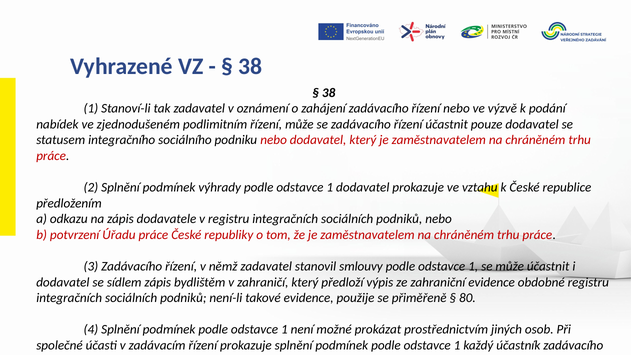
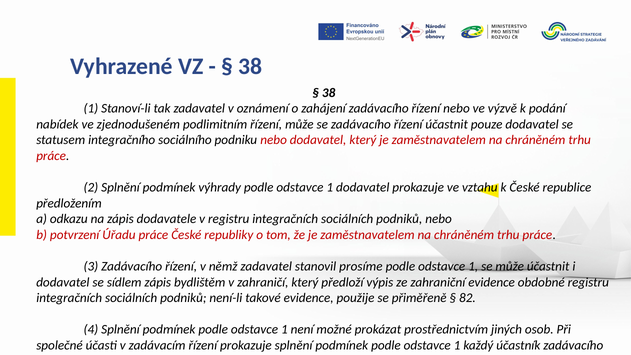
smlouvy: smlouvy -> prosíme
80: 80 -> 82
